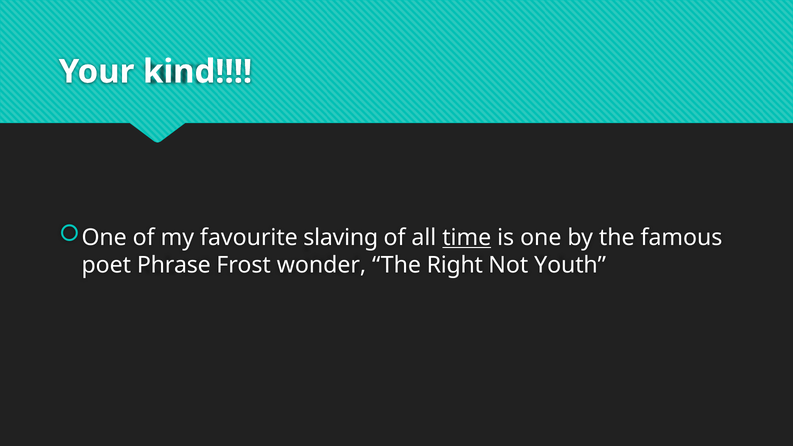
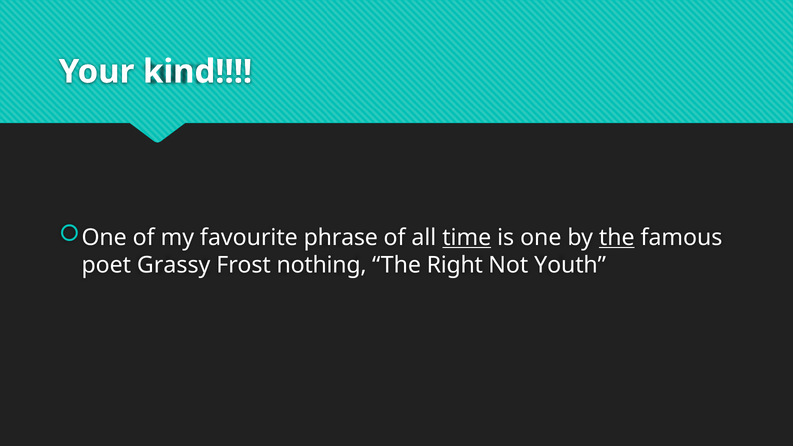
slaving: slaving -> phrase
the at (617, 238) underline: none -> present
Phrase: Phrase -> Grassy
wonder: wonder -> nothing
